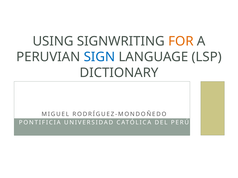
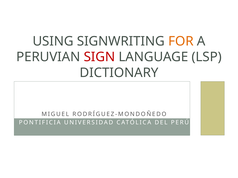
SIGN colour: blue -> red
